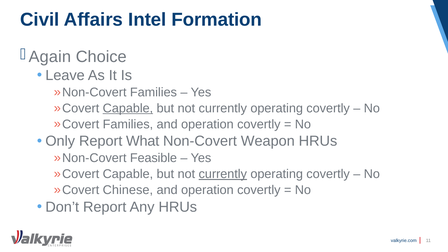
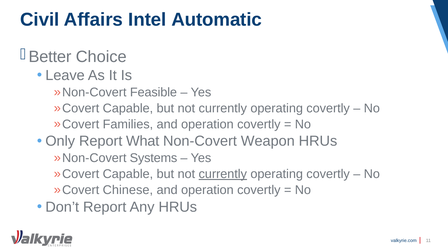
Formation: Formation -> Automatic
Again: Again -> Better
Families at (153, 92): Families -> Feasible
Capable at (128, 108) underline: present -> none
Feasible: Feasible -> Systems
